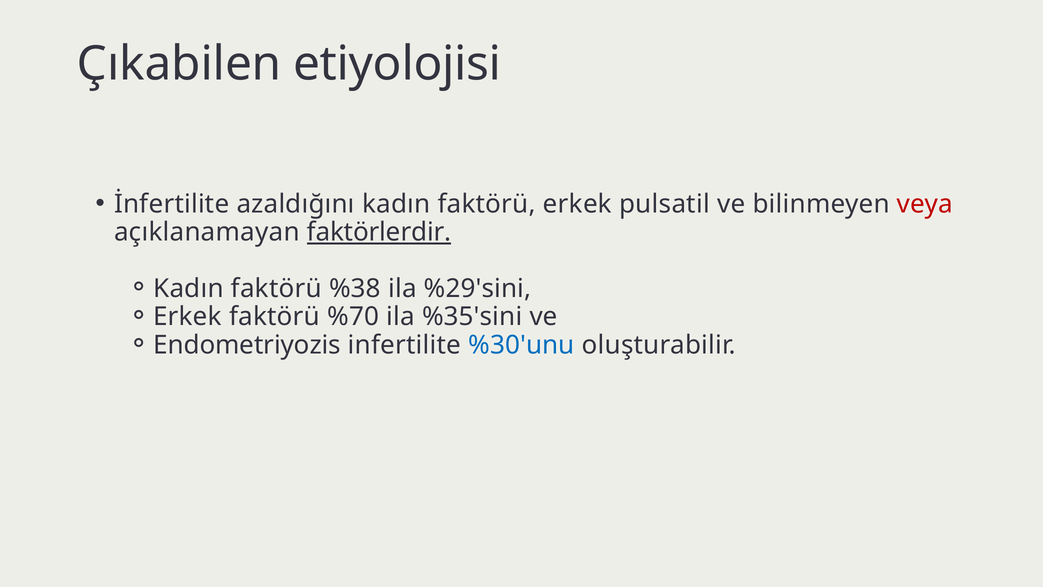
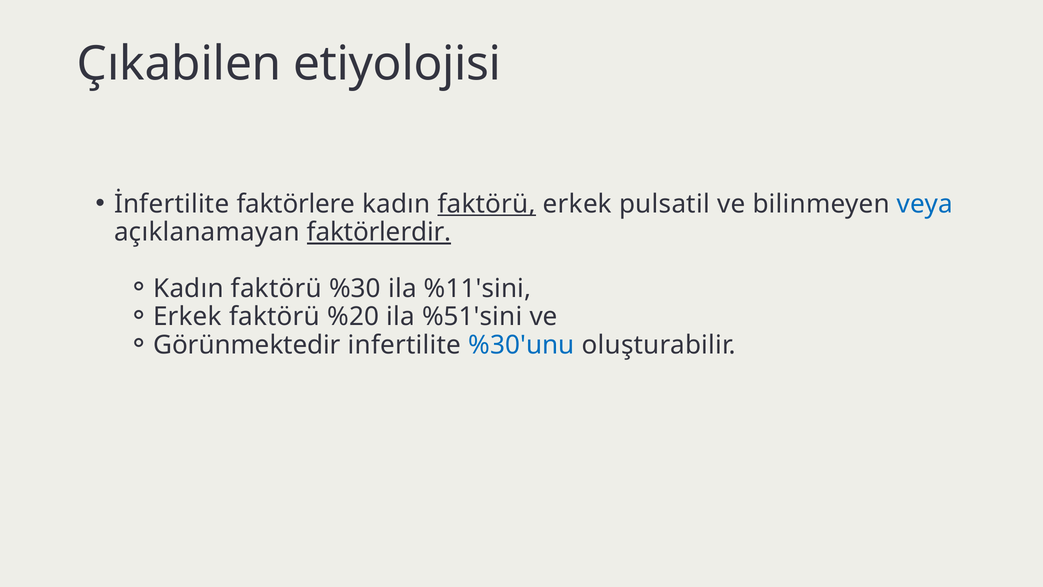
azaldığını: azaldığını -> faktörlere
faktörü at (487, 204) underline: none -> present
veya colour: red -> blue
%38: %38 -> %30
%29'sini: %29'sini -> %11'sini
%70: %70 -> %20
%35'sini: %35'sini -> %51'sini
Endometriyozis: Endometriyozis -> Görünmektedir
